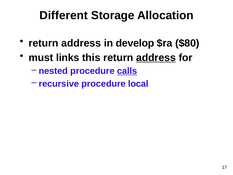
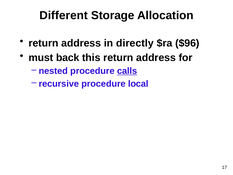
develop: develop -> directly
$80: $80 -> $96
links: links -> back
address at (156, 58) underline: present -> none
